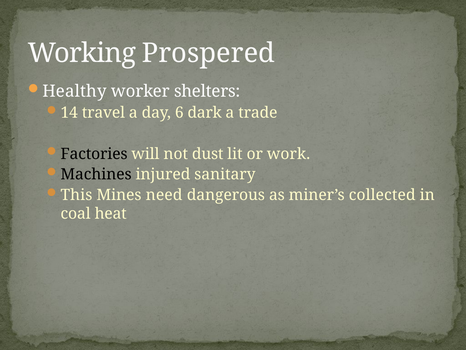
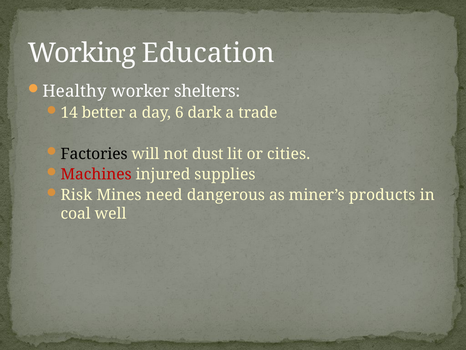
Prospered: Prospered -> Education
travel: travel -> better
work: work -> cities
Machines colour: black -> red
sanitary: sanitary -> supplies
This: This -> Risk
collected: collected -> products
heat: heat -> well
